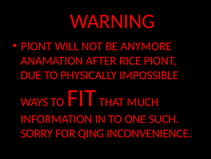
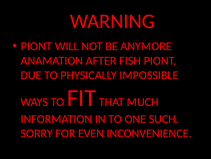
RICE: RICE -> FISH
QING: QING -> EVEN
